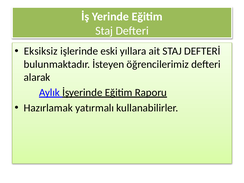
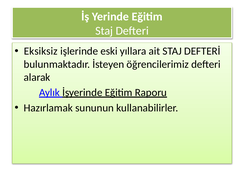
yatırmalı: yatırmalı -> sununun
